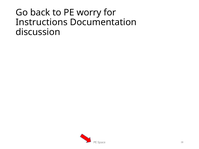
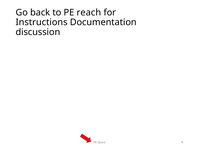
worry: worry -> reach
